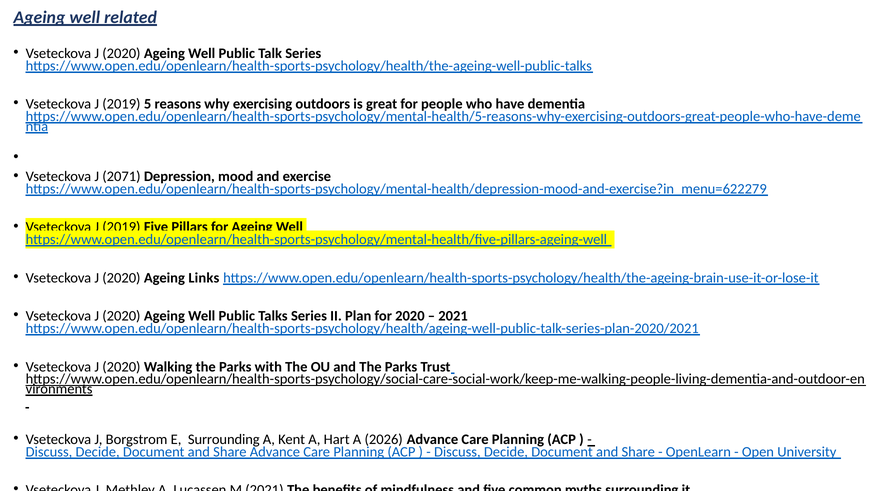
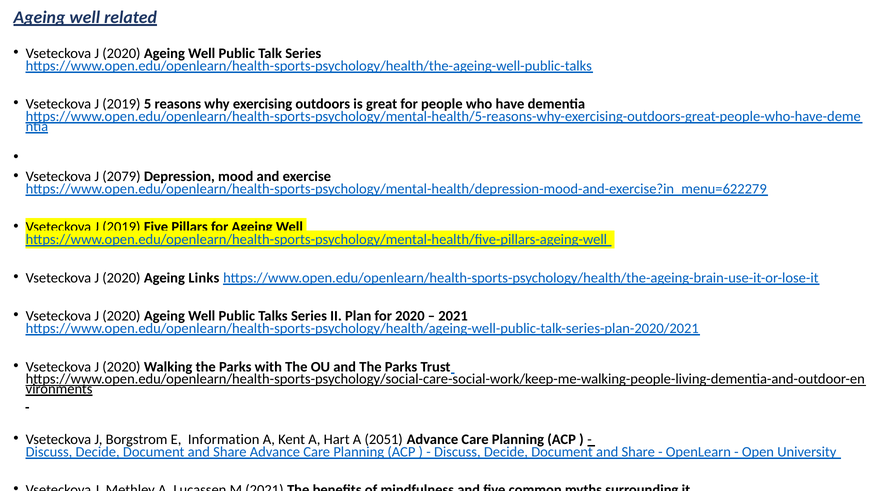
2071: 2071 -> 2079
E Surrounding: Surrounding -> Information
2026: 2026 -> 2051
